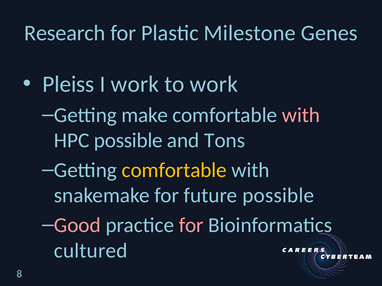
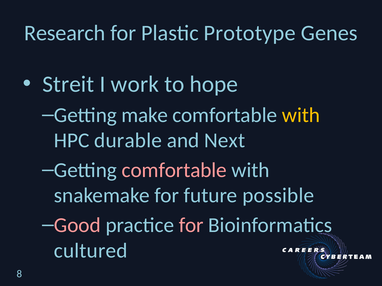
Milestone: Milestone -> Prototype
Pleiss: Pleiss -> Streit
to work: work -> hope
with at (301, 115) colour: pink -> yellow
HPC possible: possible -> durable
Tons: Tons -> Next
comfortable at (174, 170) colour: yellow -> pink
